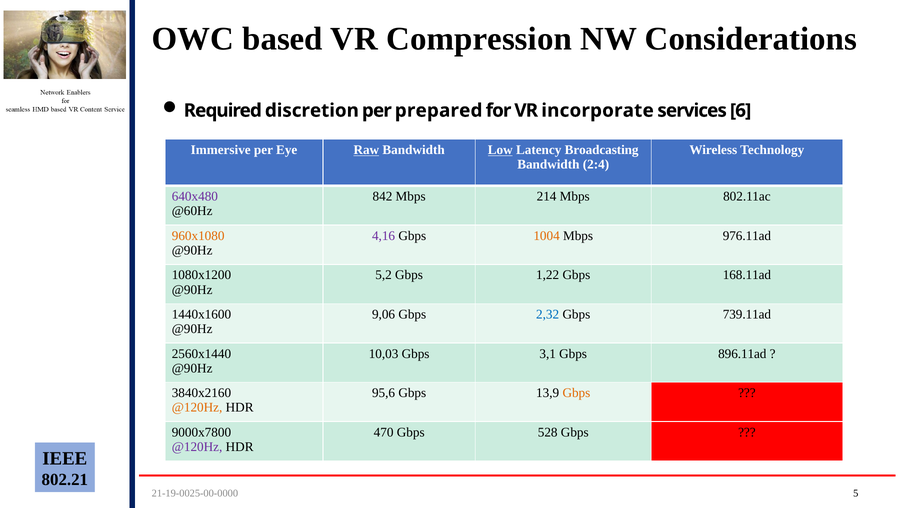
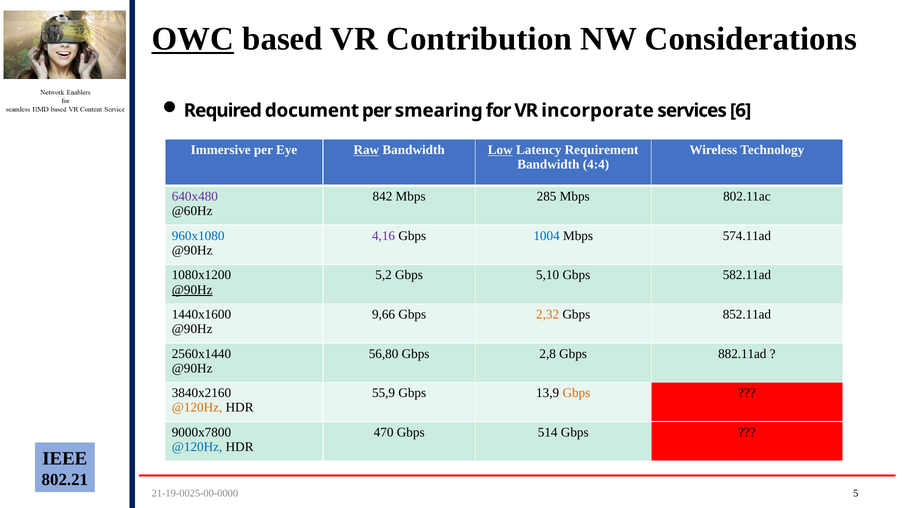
OWC underline: none -> present
Compression: Compression -> Contribution
discretion: discretion -> document
prepared: prepared -> smearing
Broadcasting: Broadcasting -> Requirement
2:4: 2:4 -> 4:4
214: 214 -> 285
960x1080 colour: orange -> blue
1004 colour: orange -> blue
976.11ad: 976.11ad -> 574.11ad
1,22: 1,22 -> 5,10
168.11ad: 168.11ad -> 582.11ad
@90Hz at (192, 290) underline: none -> present
9,06: 9,06 -> 9,66
2,32 colour: blue -> orange
739.11ad: 739.11ad -> 852.11ad
10,03: 10,03 -> 56,80
3,1: 3,1 -> 2,8
896.11ad: 896.11ad -> 882.11ad
95,6: 95,6 -> 55,9
528: 528 -> 514
@120Hz at (197, 447) colour: purple -> blue
